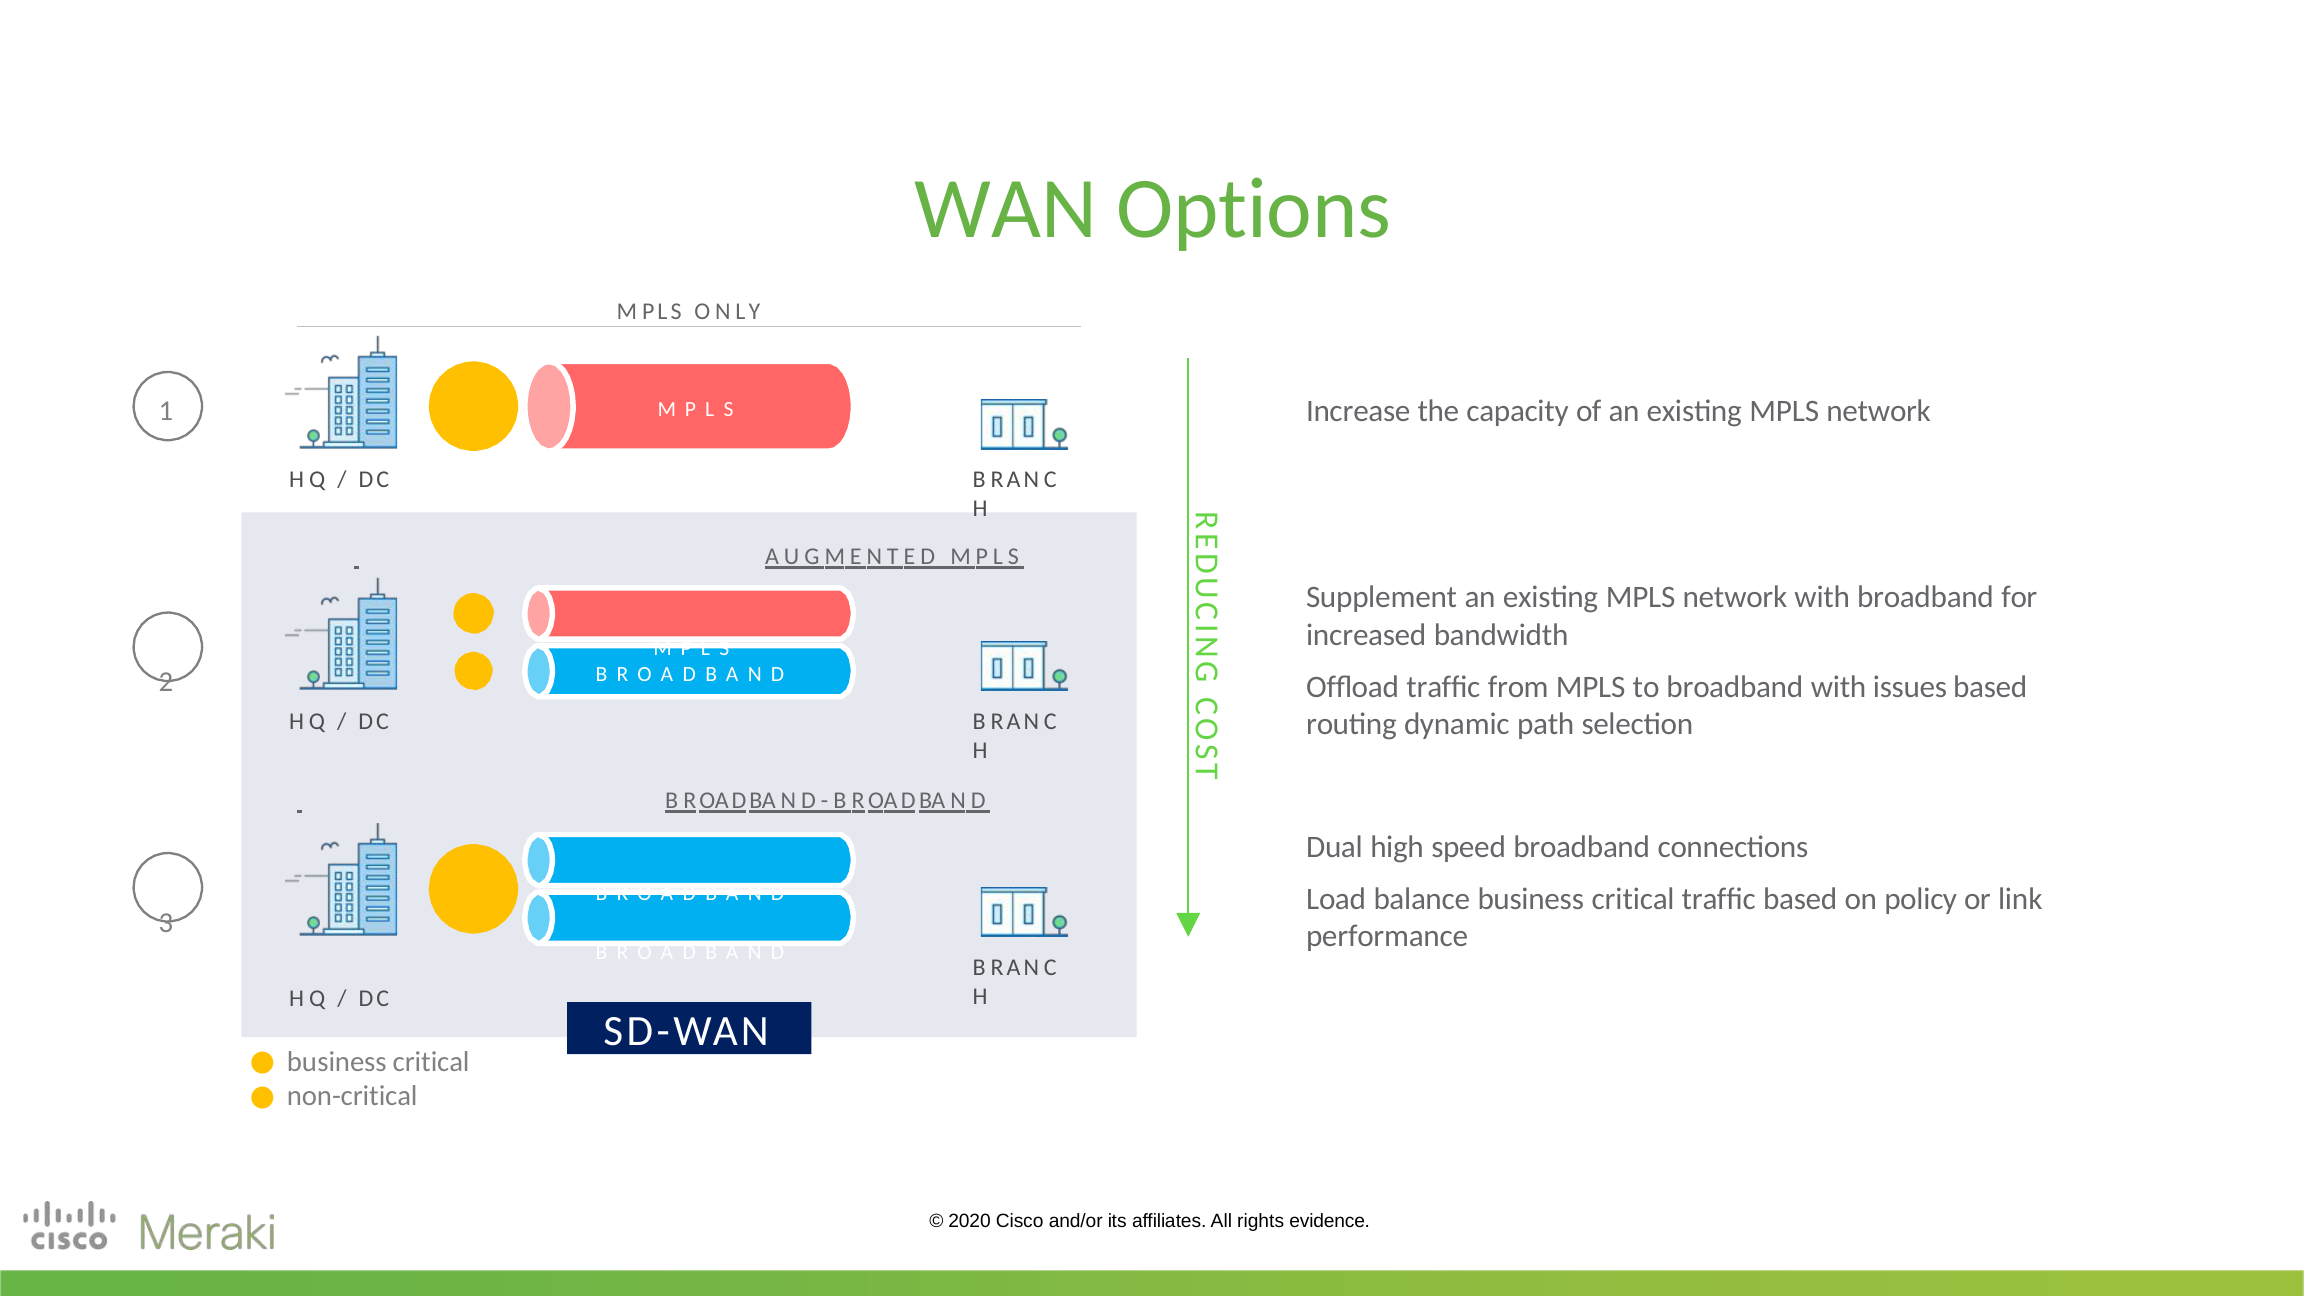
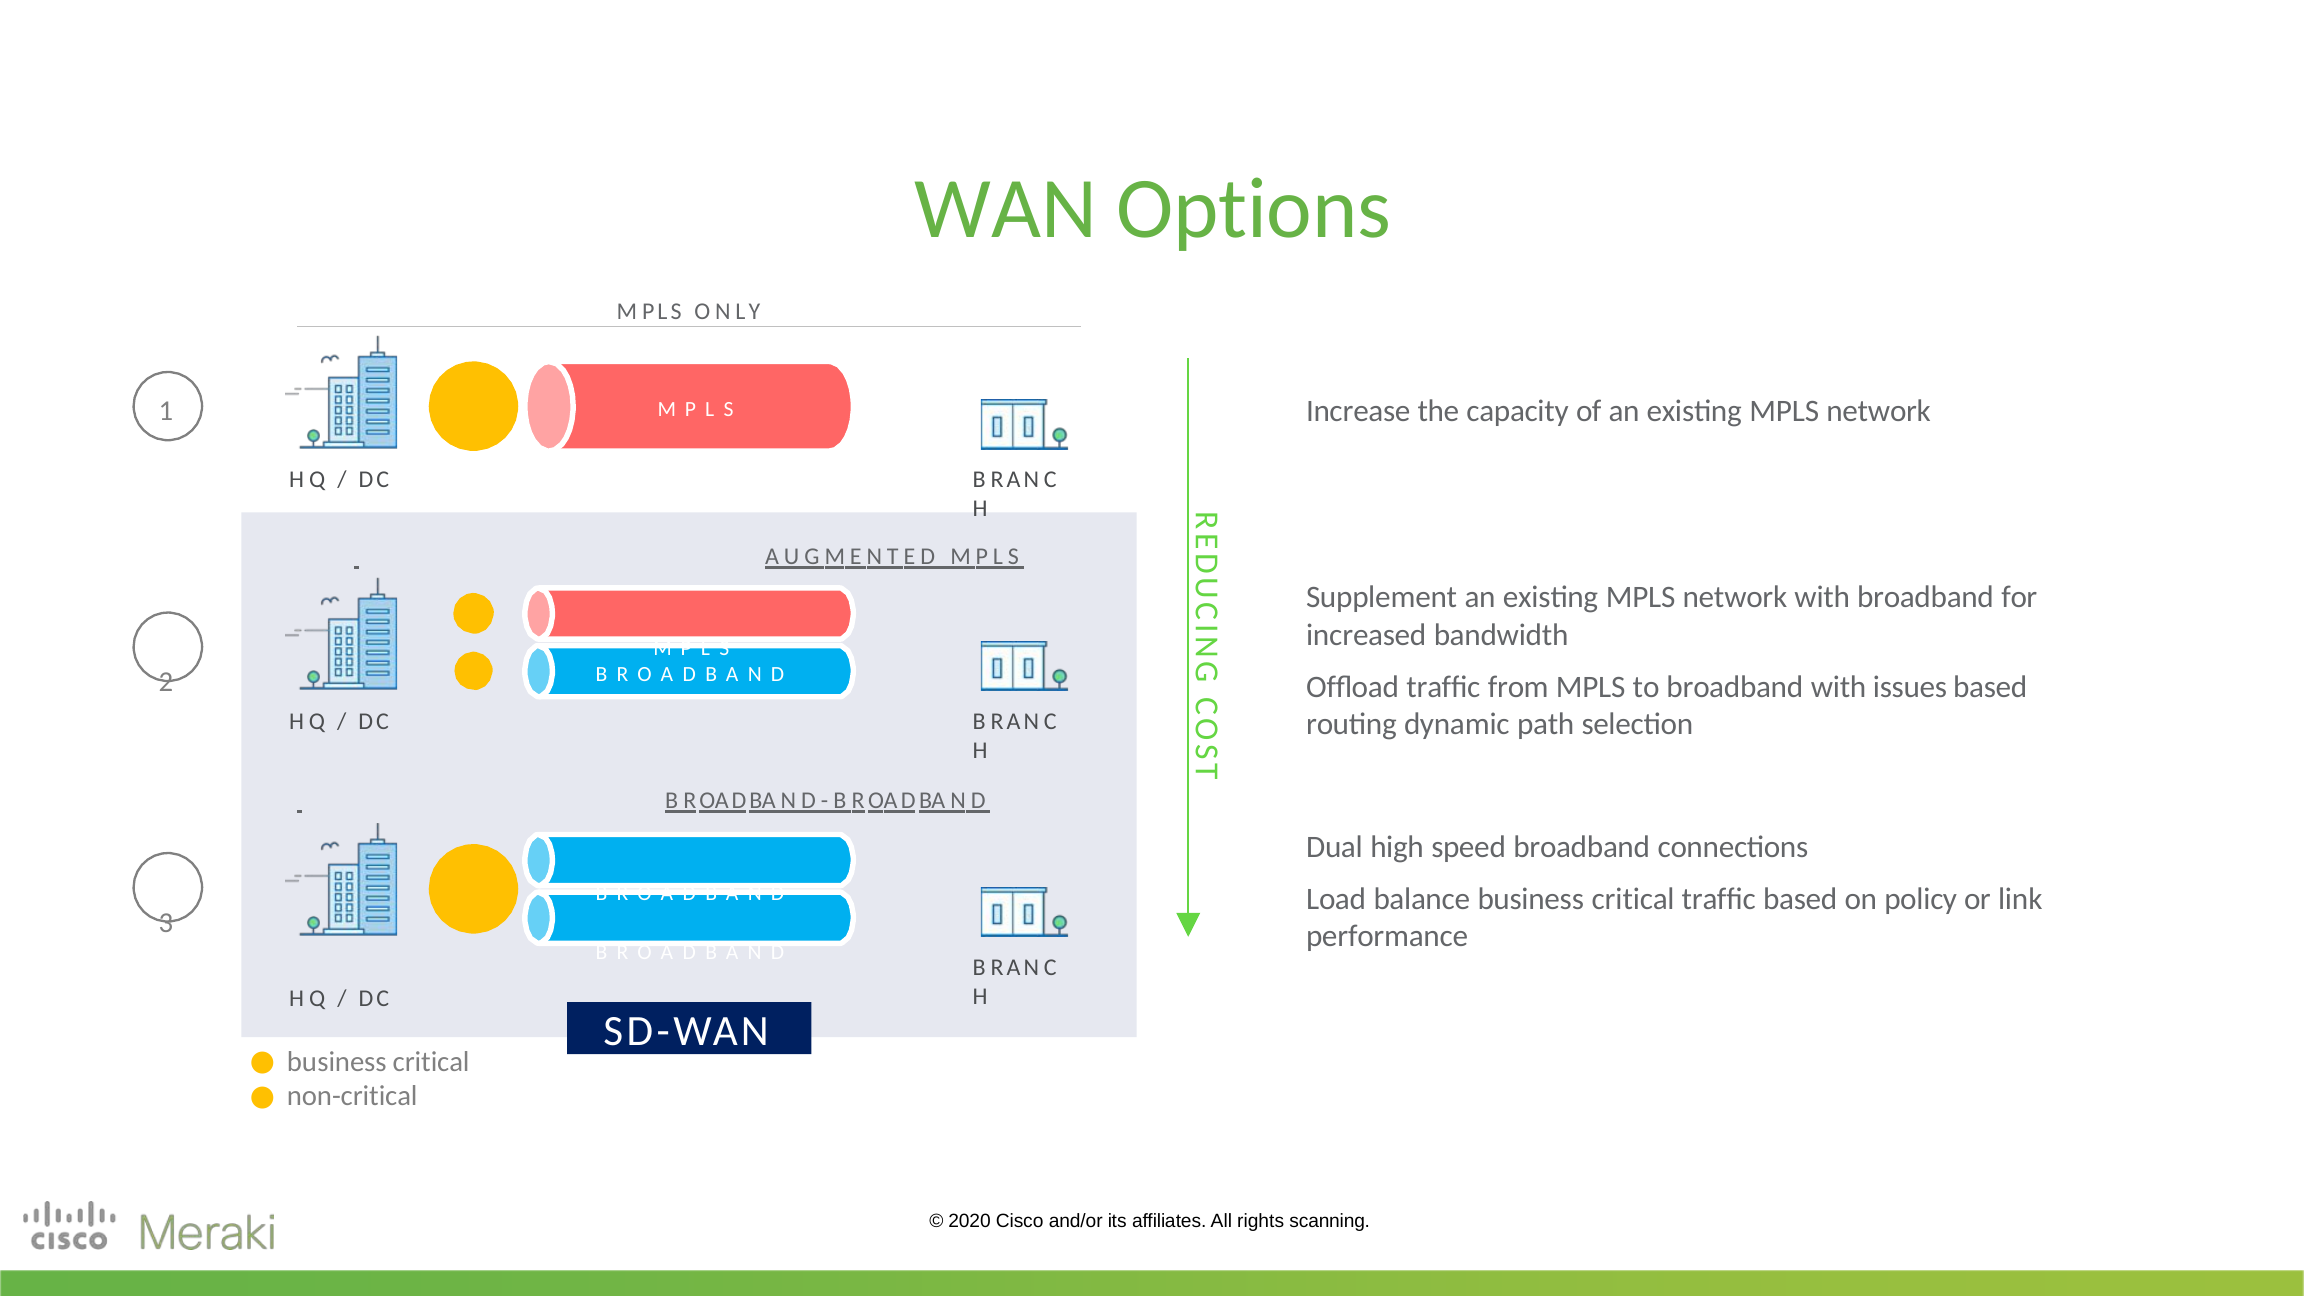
evidence: evidence -> scanning
